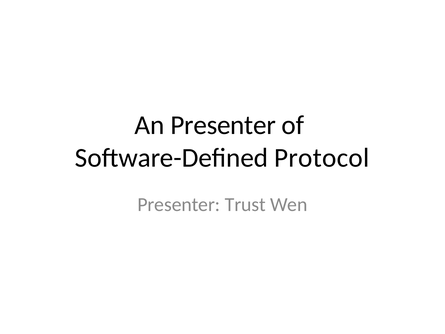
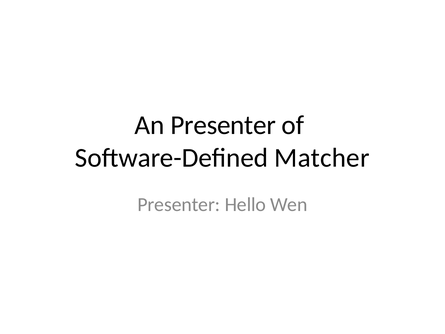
Protocol: Protocol -> Matcher
Trust: Trust -> Hello
